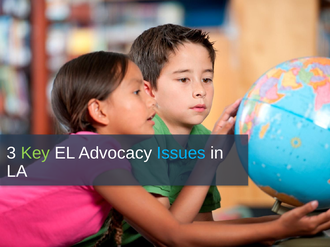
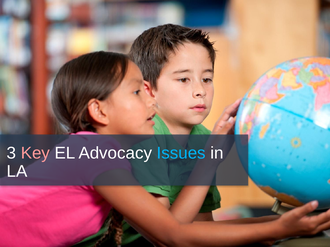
Key colour: light green -> pink
